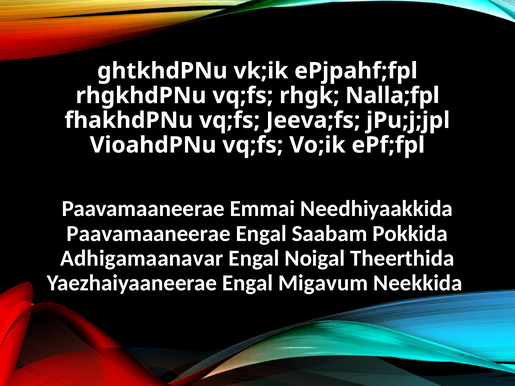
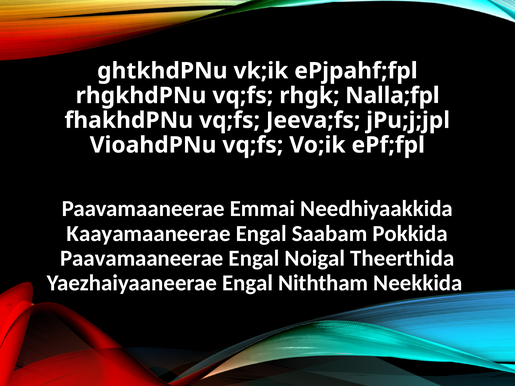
Paavamaaneerae at (149, 234): Paavamaaneerae -> Kaayamaaneerae
Adhigamaanavar at (142, 258): Adhigamaanavar -> Paavamaaneerae
Migavum: Migavum -> Niththam
